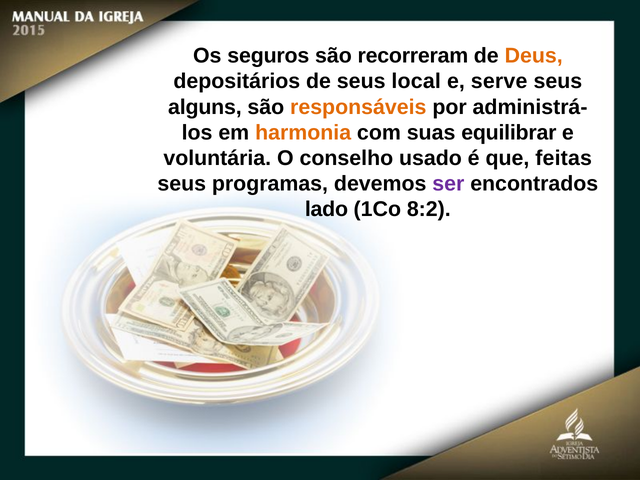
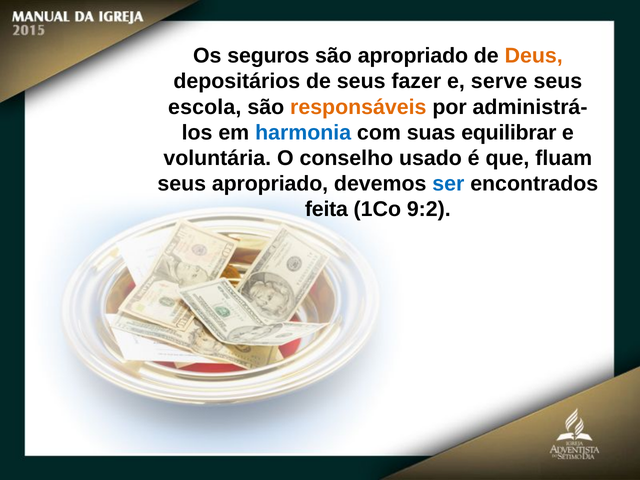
são recorreram: recorreram -> apropriado
local: local -> fazer
alguns: alguns -> escola
harmonia colour: orange -> blue
feitas: feitas -> fluam
seus programas: programas -> apropriado
ser colour: purple -> blue
lado: lado -> feita
8:2: 8:2 -> 9:2
